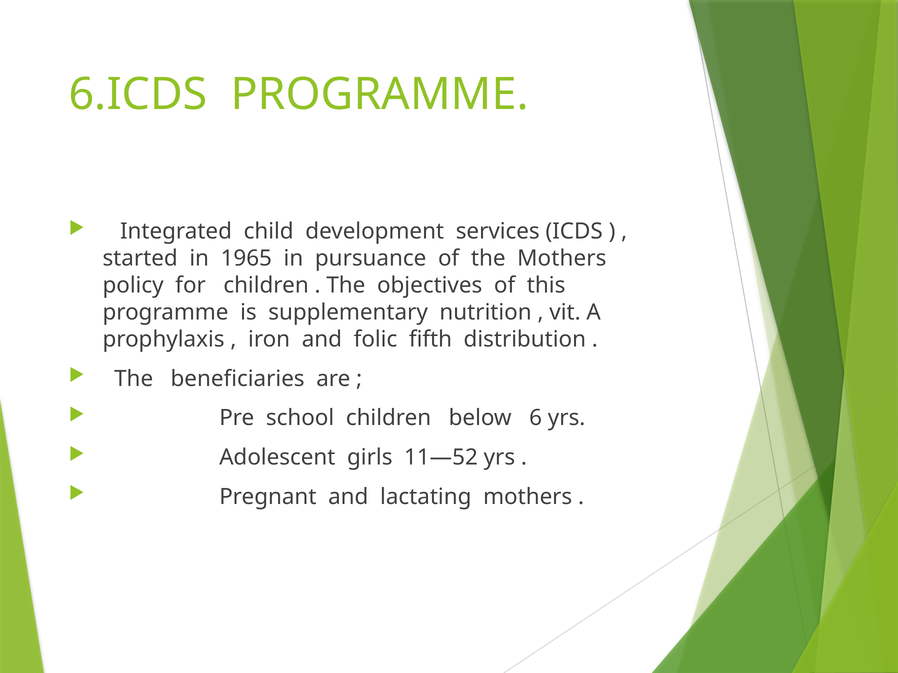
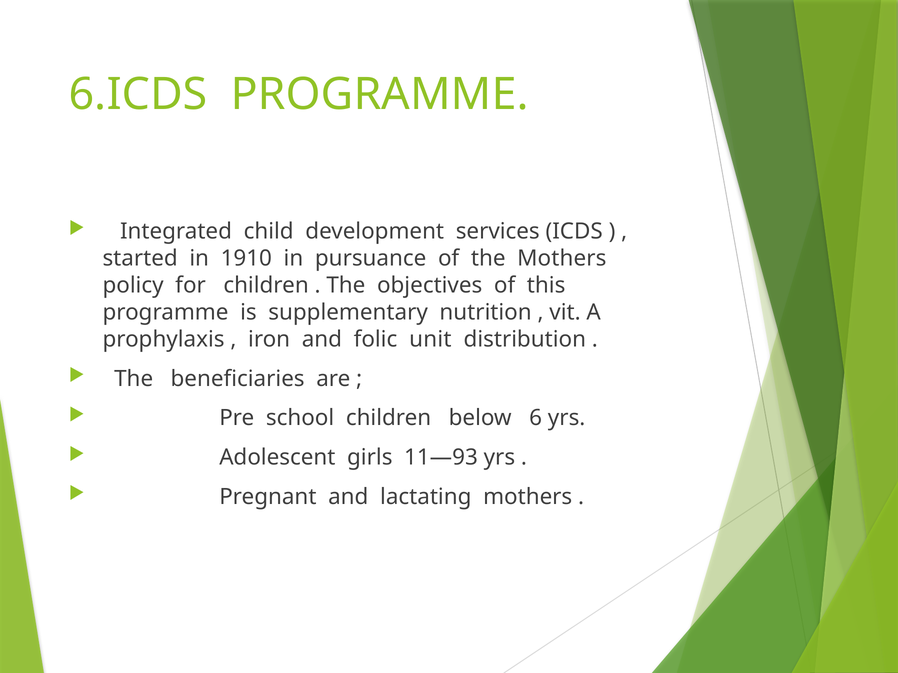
1965: 1965 -> 1910
fifth: fifth -> unit
11—52: 11—52 -> 11—93
